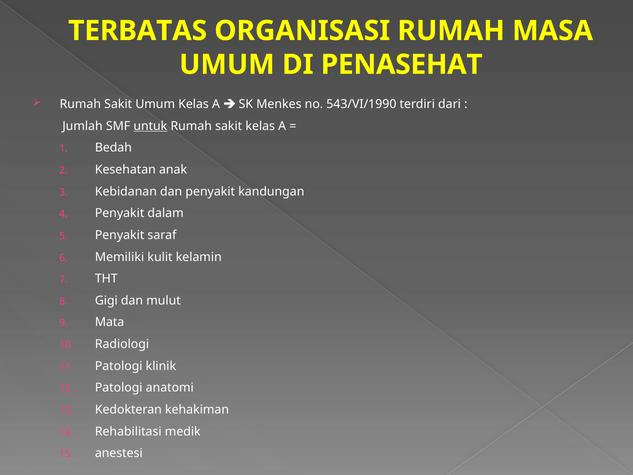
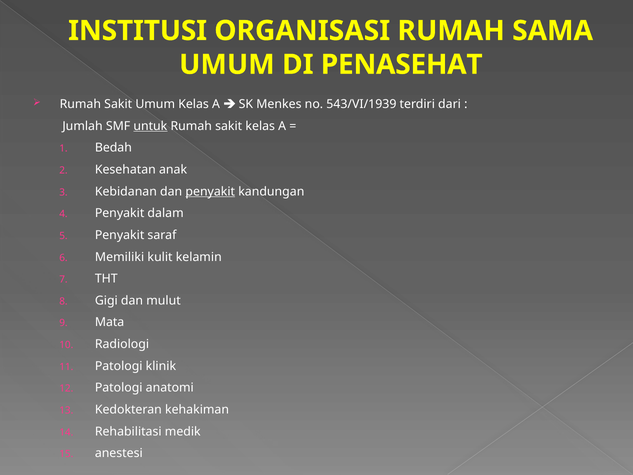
TERBATAS: TERBATAS -> INSTITUSI
MASA: MASA -> SAMA
543/VI/1990: 543/VI/1990 -> 543/VI/1939
penyakit at (210, 191) underline: none -> present
